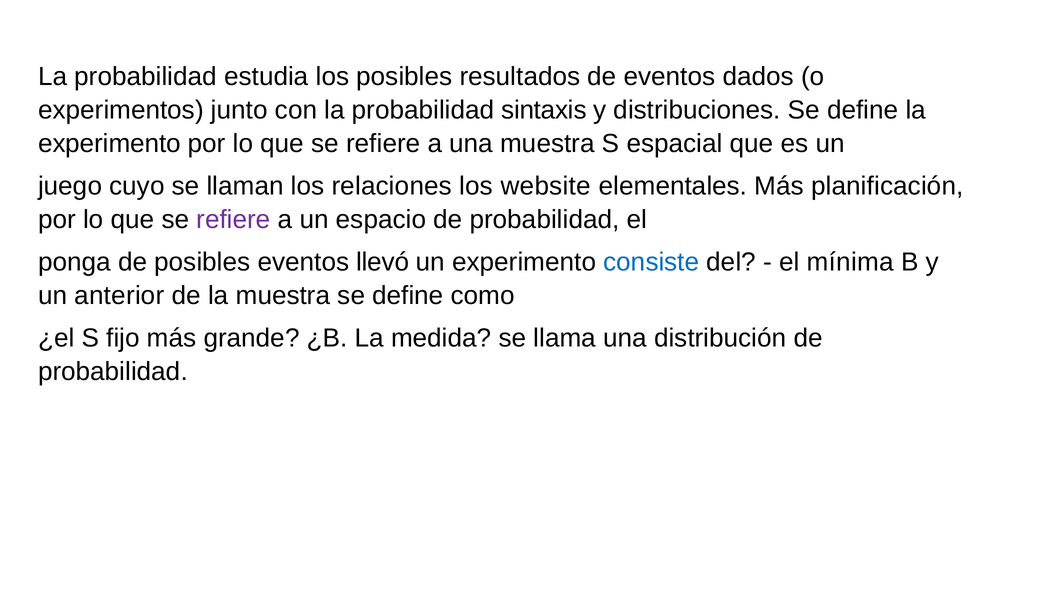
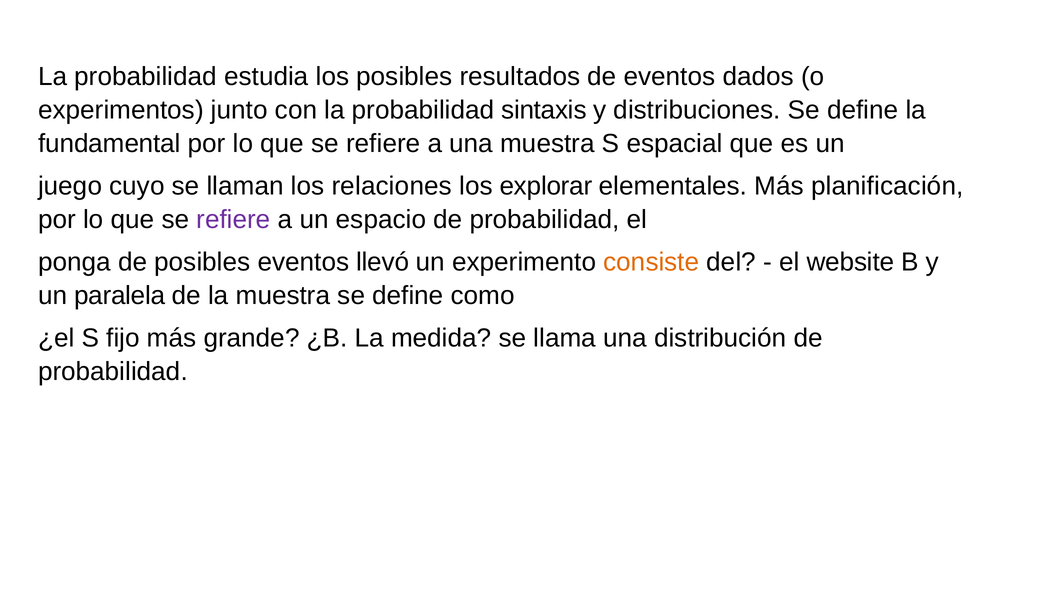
experimento at (109, 144): experimento -> fundamental
website: website -> explorar
consiste colour: blue -> orange
mínima: mínima -> website
anterior: anterior -> paralela
